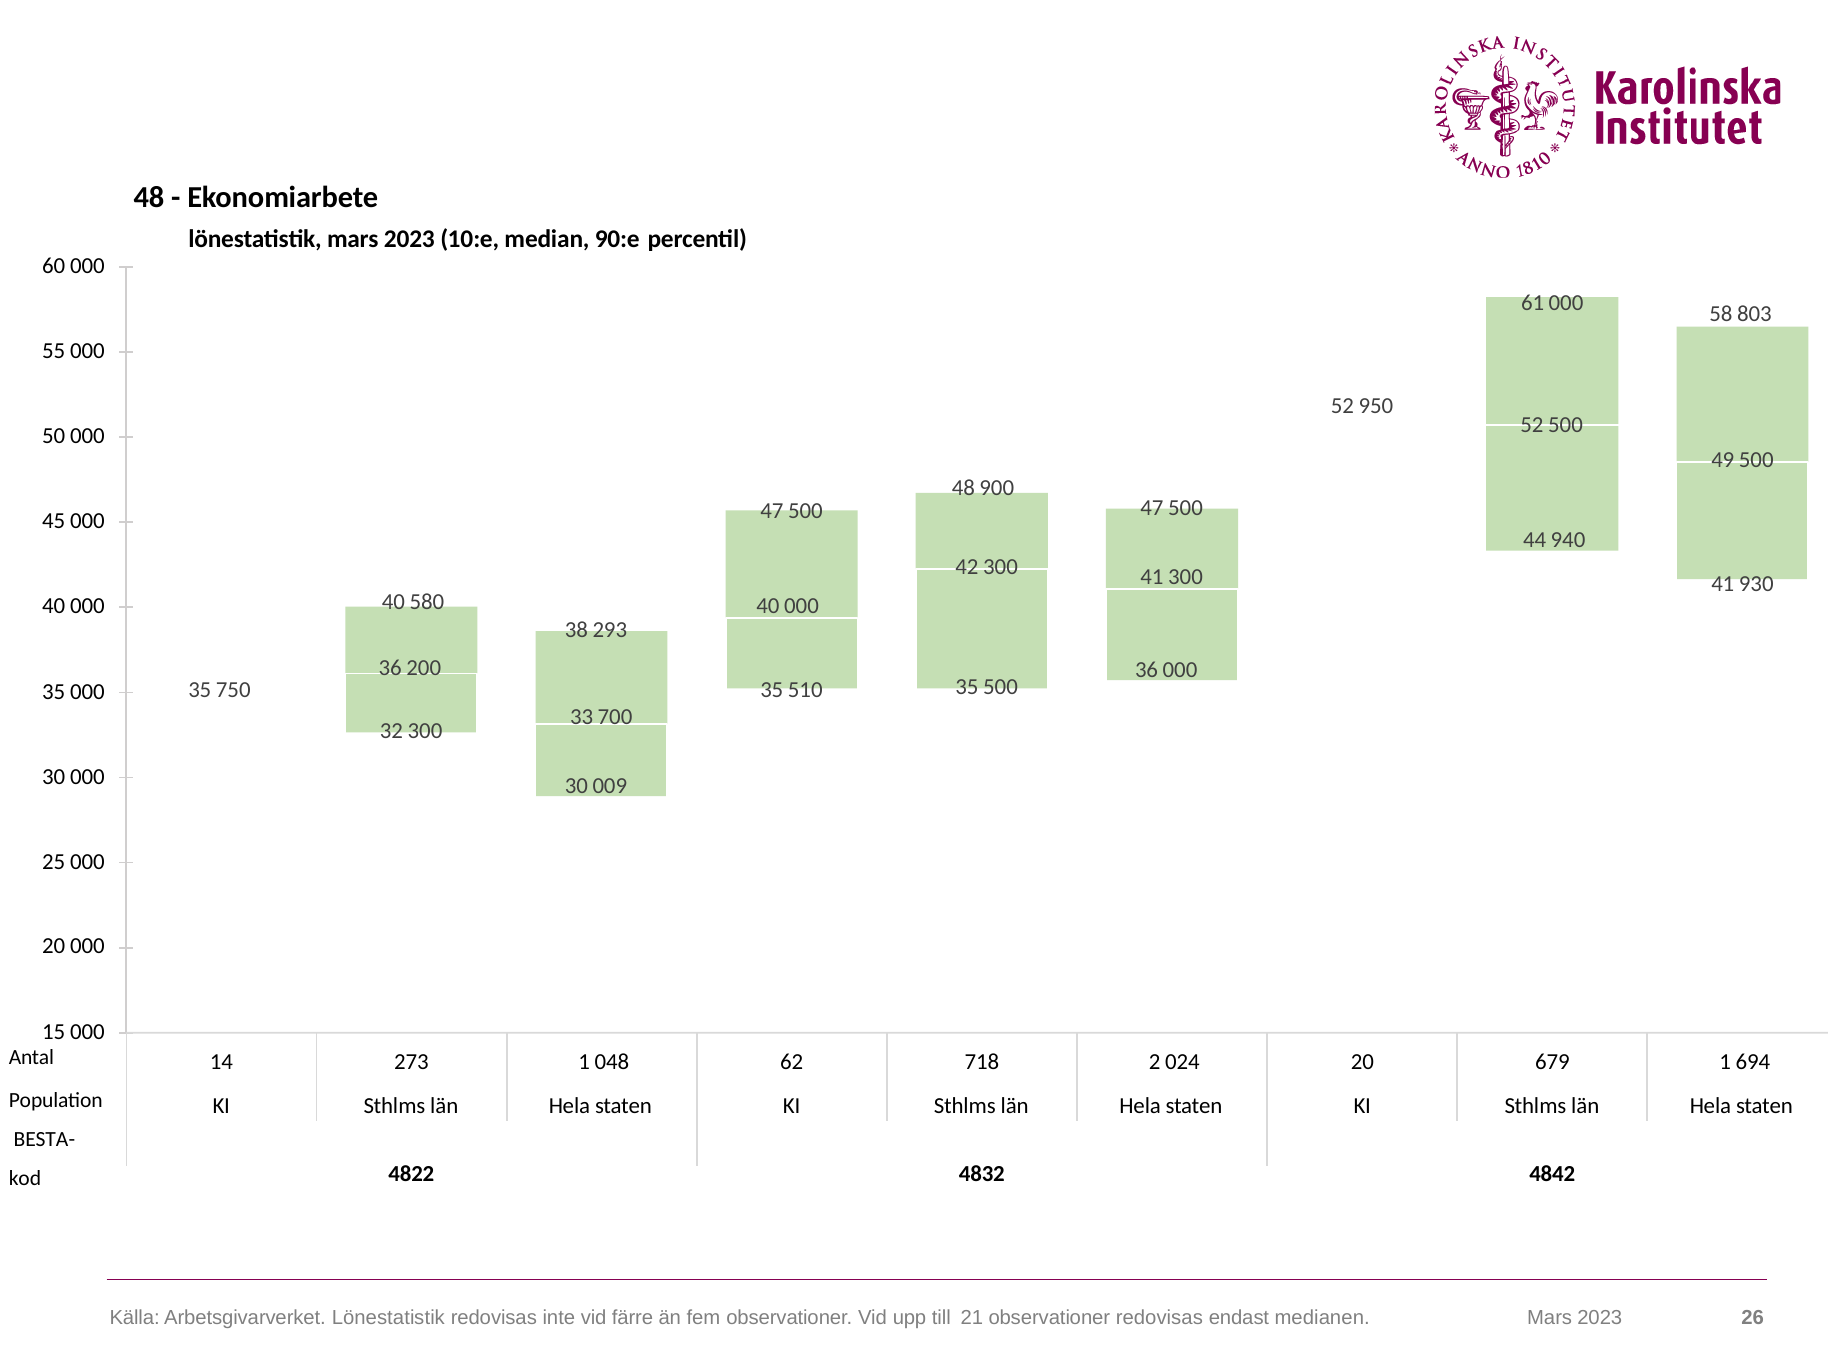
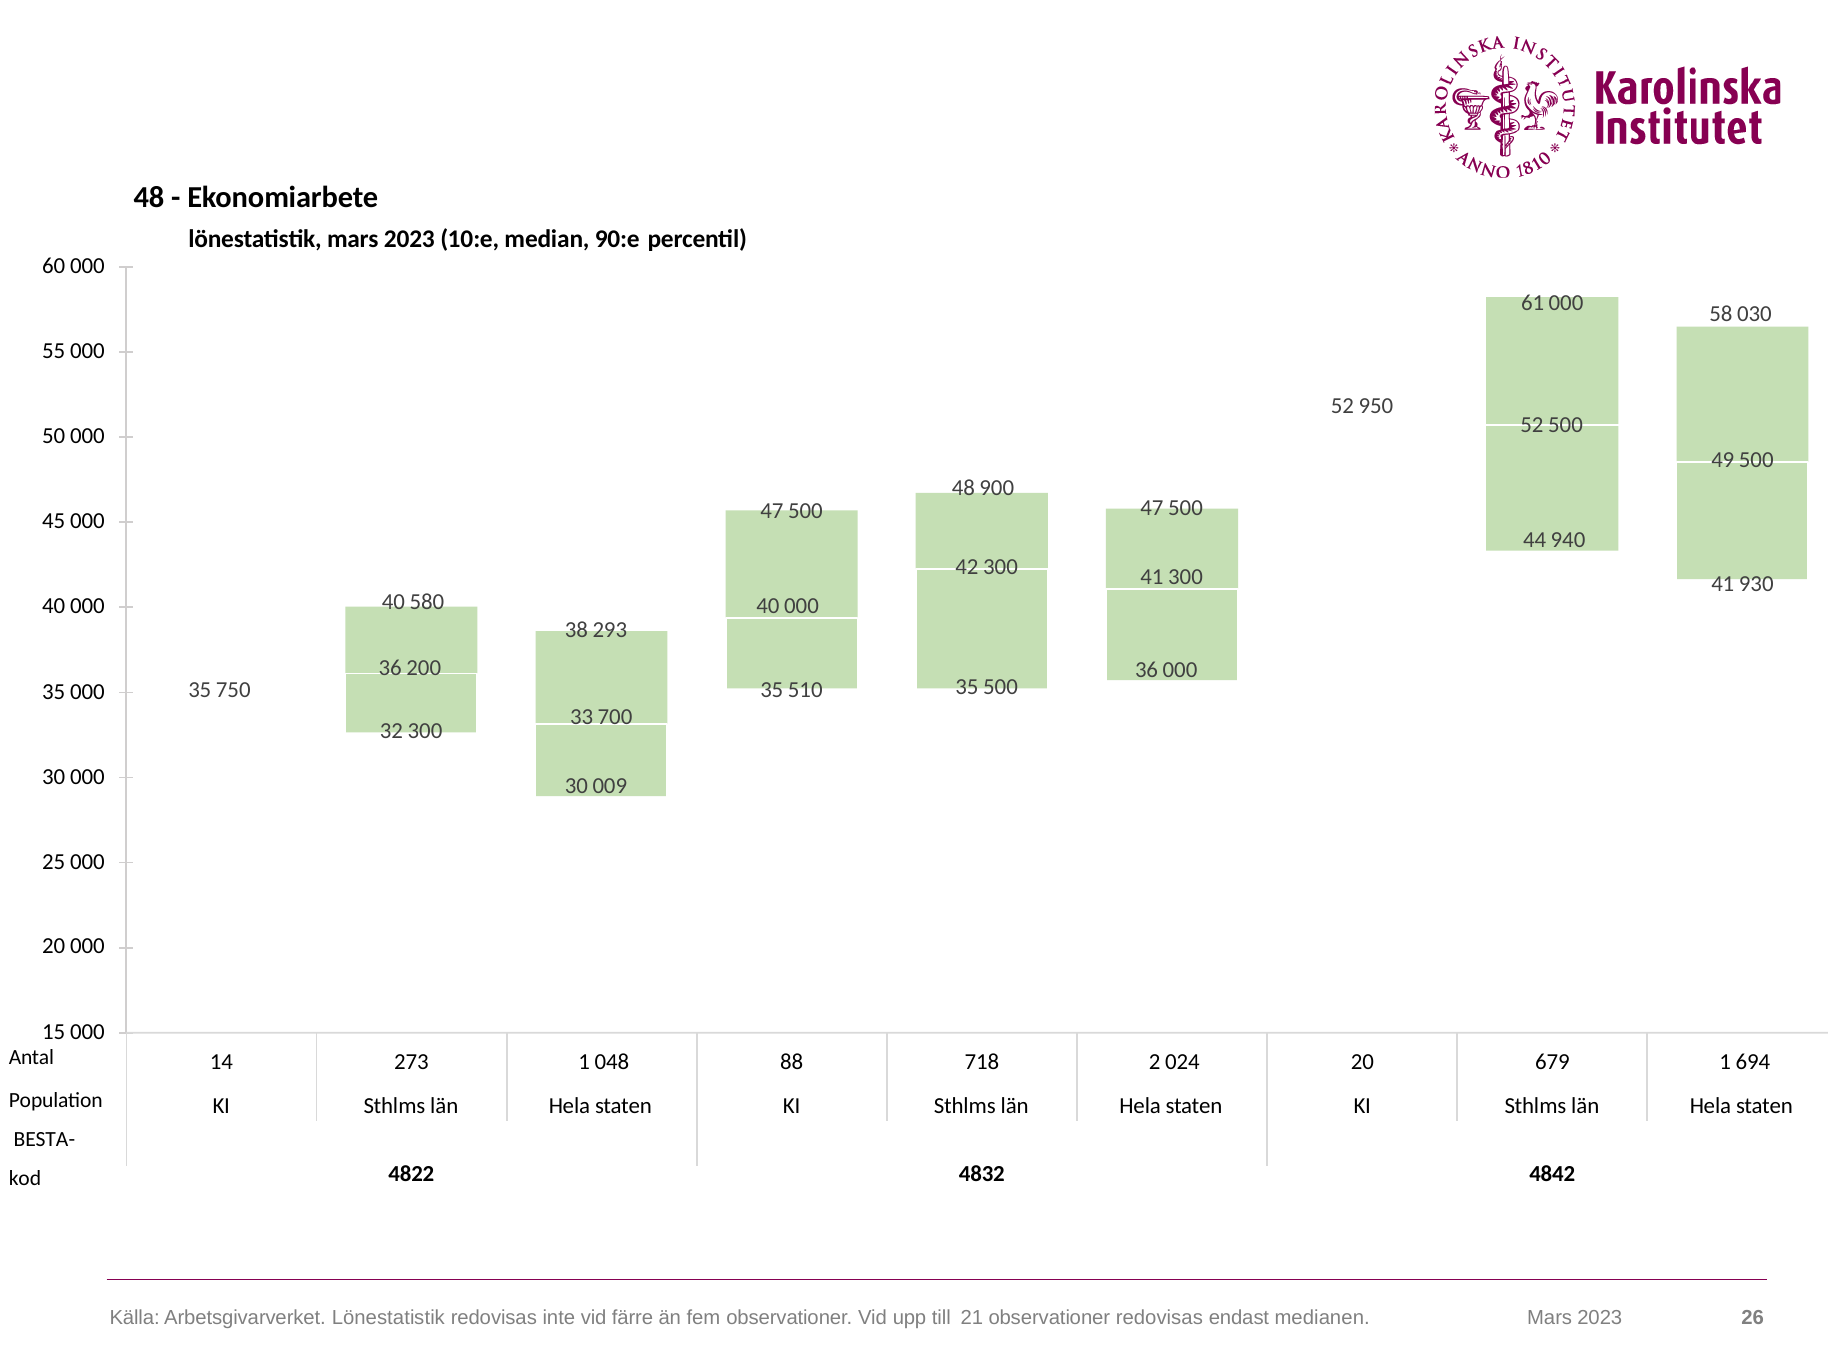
803: 803 -> 030
62: 62 -> 88
